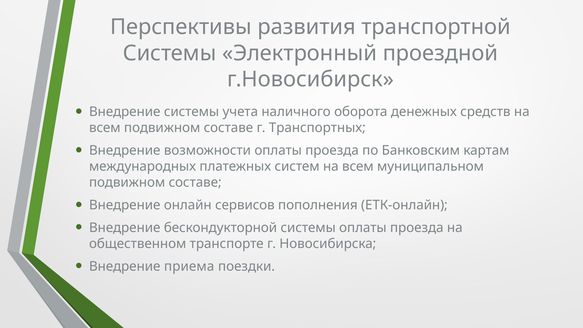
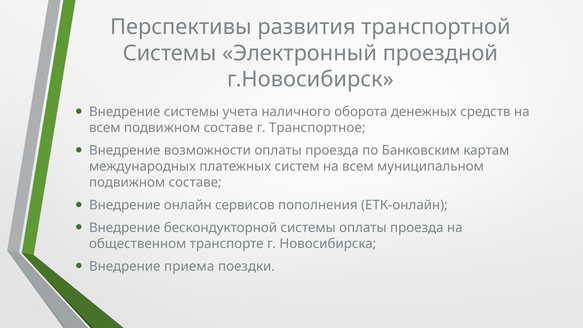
Транспортных: Транспортных -> Транспортное
